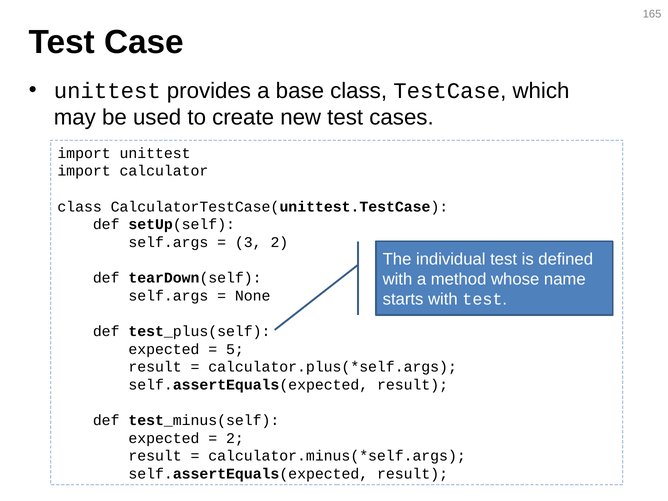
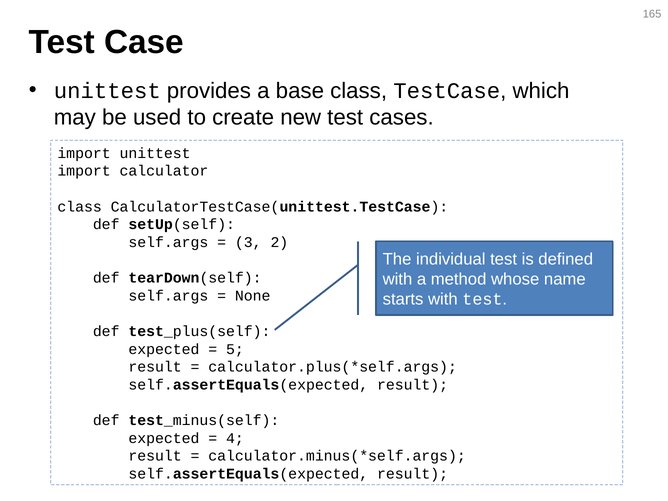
2 at (235, 438): 2 -> 4
